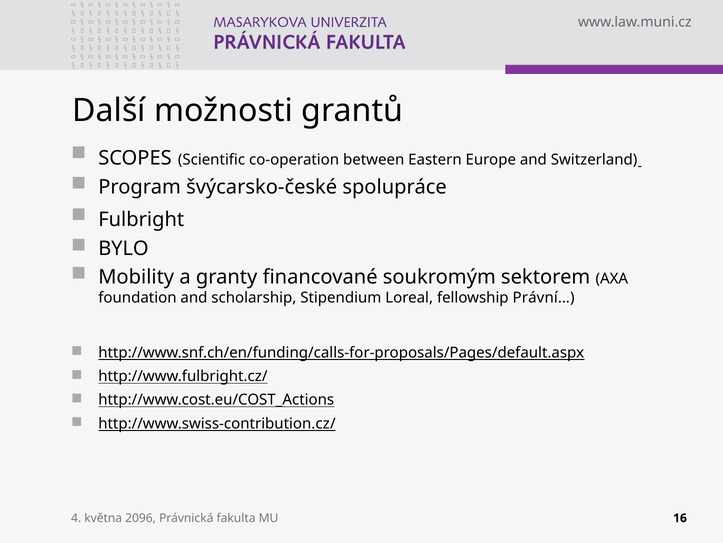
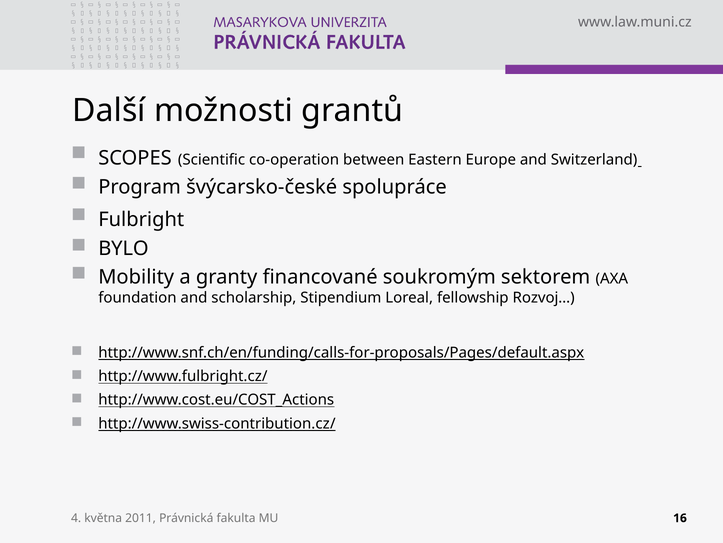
Právní…: Právní… -> Rozvoj…
2096: 2096 -> 2011
